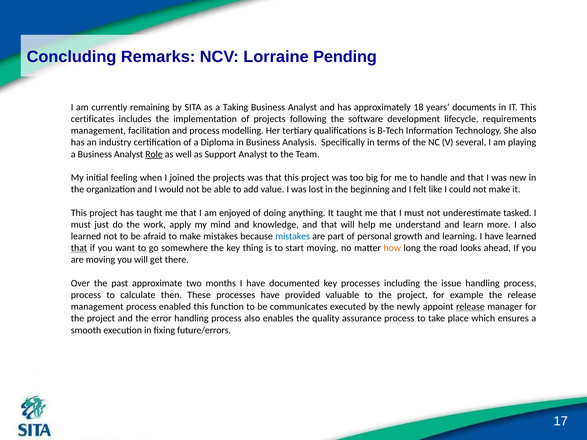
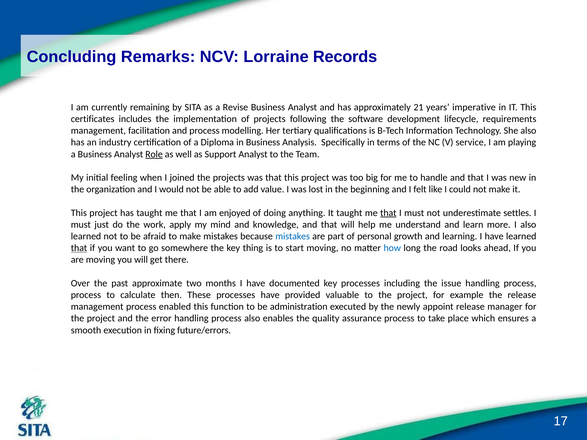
Pending: Pending -> Records
Taking: Taking -> Revise
18: 18 -> 21
documents: documents -> imperative
several: several -> service
that at (388, 213) underline: none -> present
tasked: tasked -> settles
how colour: orange -> blue
communicates: communicates -> administration
release at (470, 307) underline: present -> none
